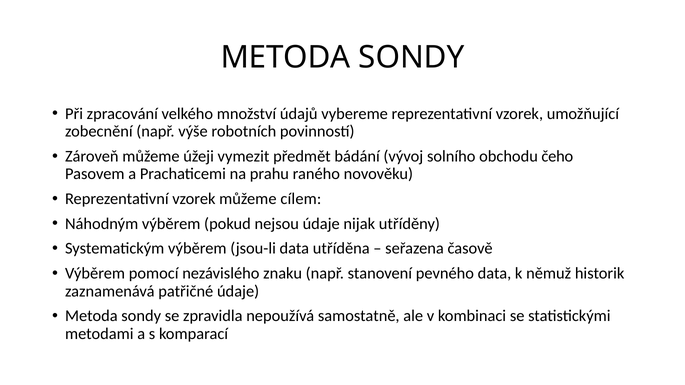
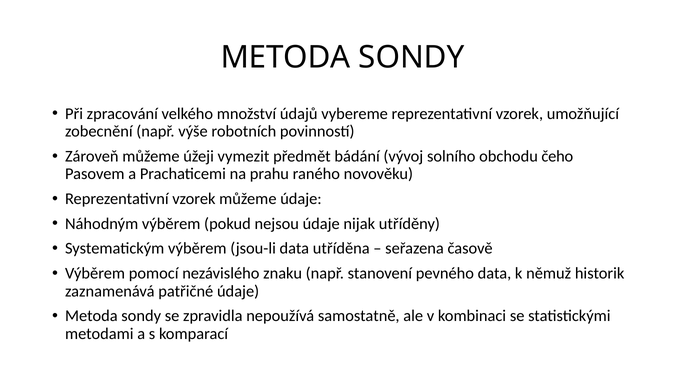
můžeme cílem: cílem -> údaje
